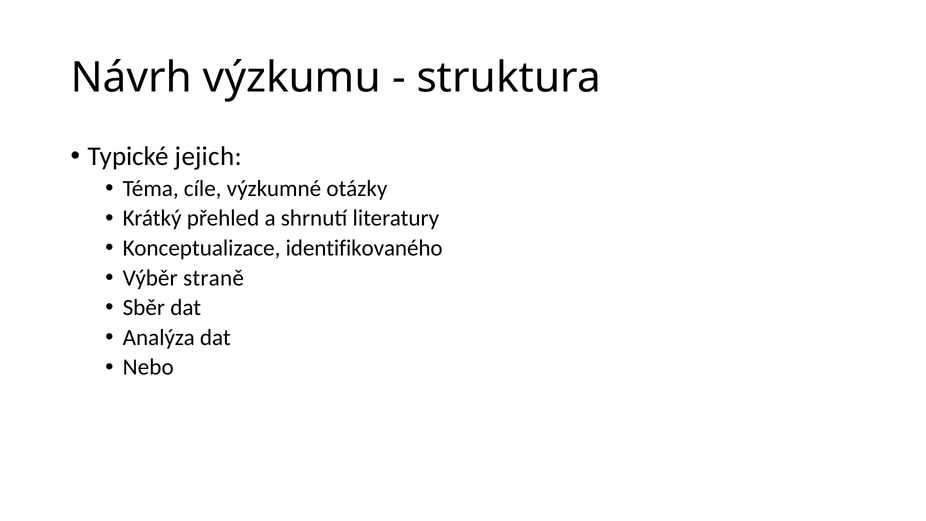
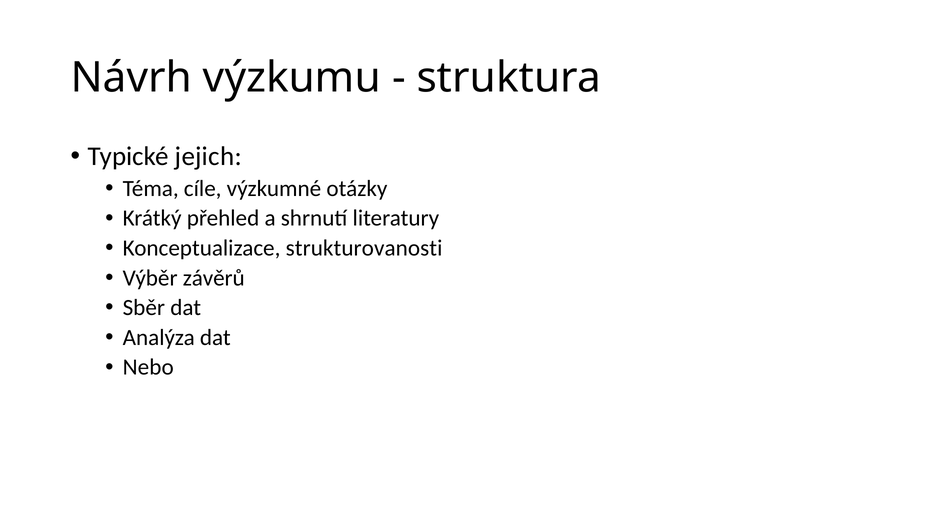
identifikovaného: identifikovaného -> strukturovanosti
straně: straně -> závěrů
